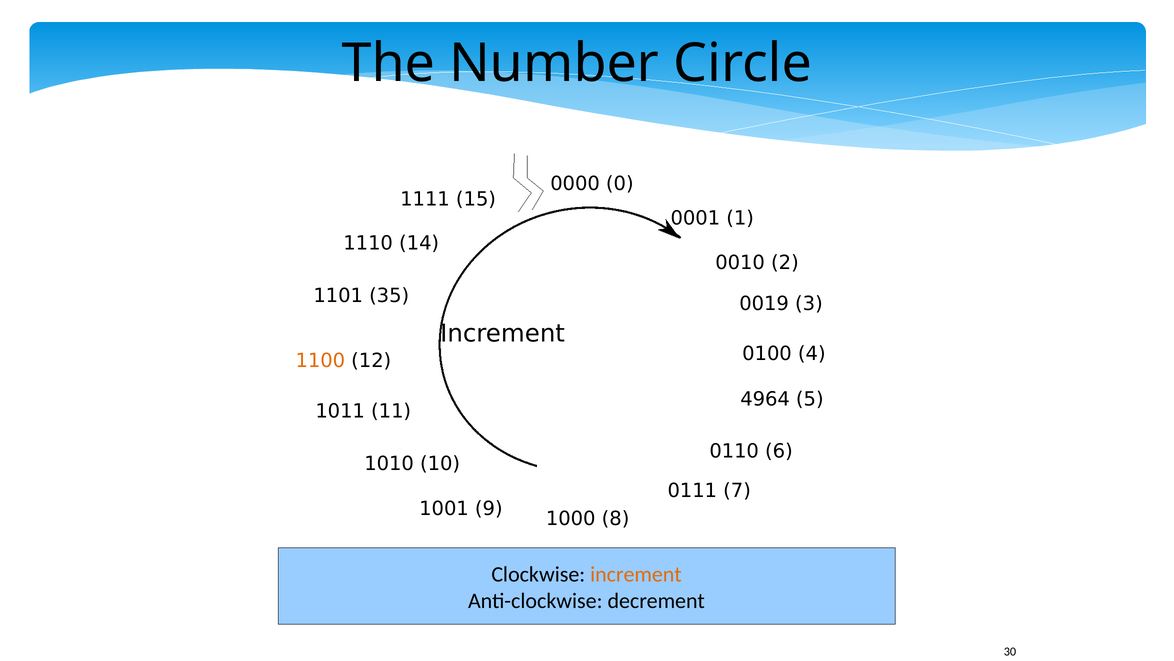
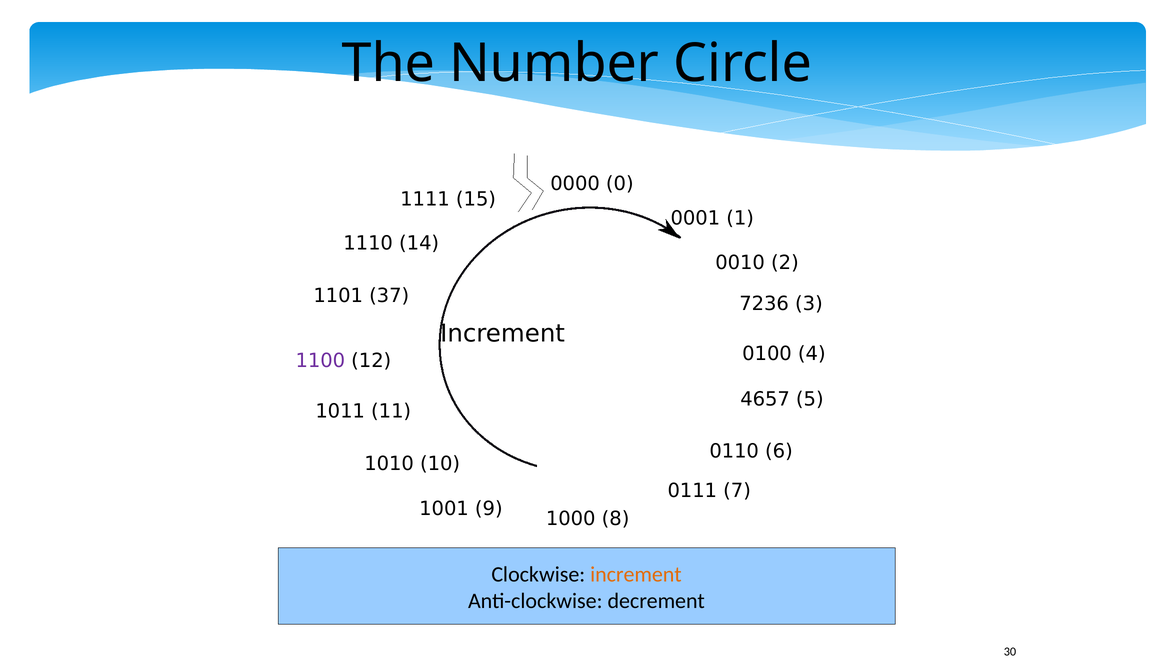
35: 35 -> 37
0019: 0019 -> 7236
1100 colour: orange -> purple
4964: 4964 -> 4657
